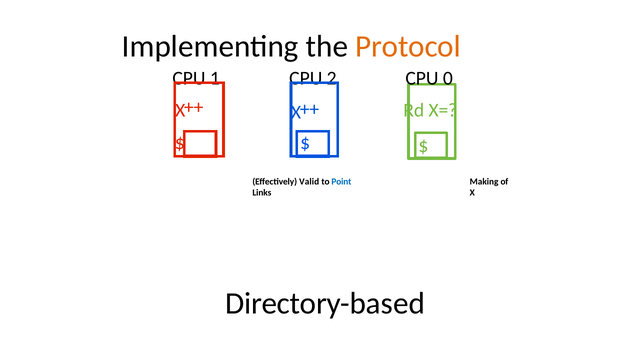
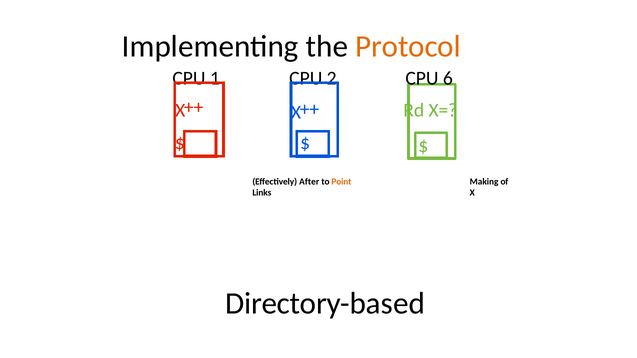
0: 0 -> 6
Valid: Valid -> After
Point colour: blue -> orange
